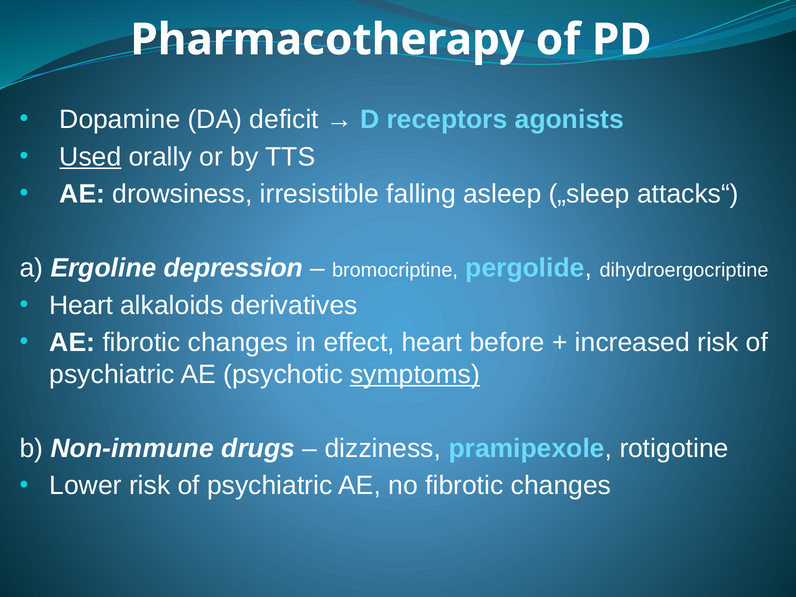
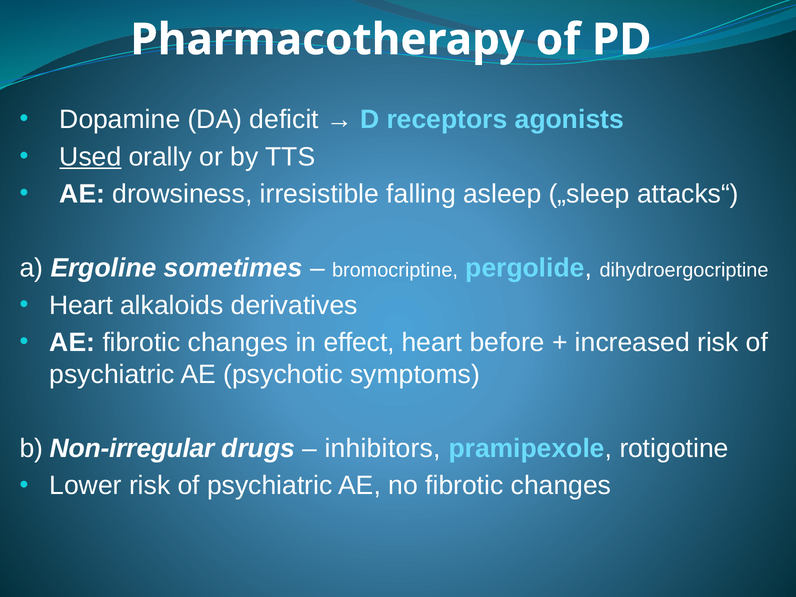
depression: depression -> sometimes
symptoms underline: present -> none
Non-immune: Non-immune -> Non-irregular
dizziness: dizziness -> inhibitors
